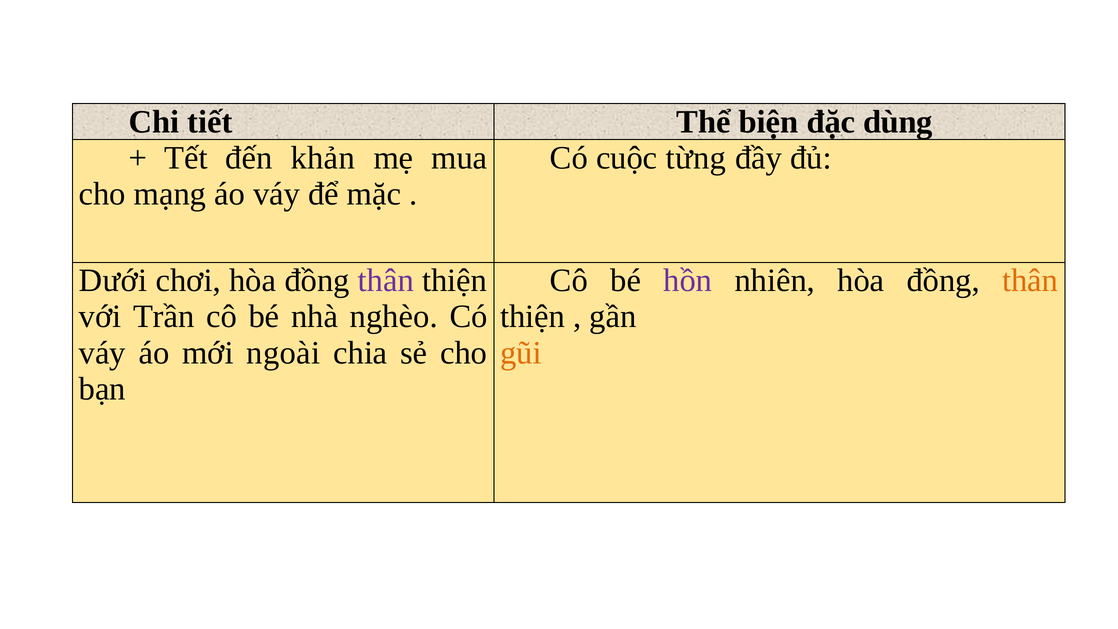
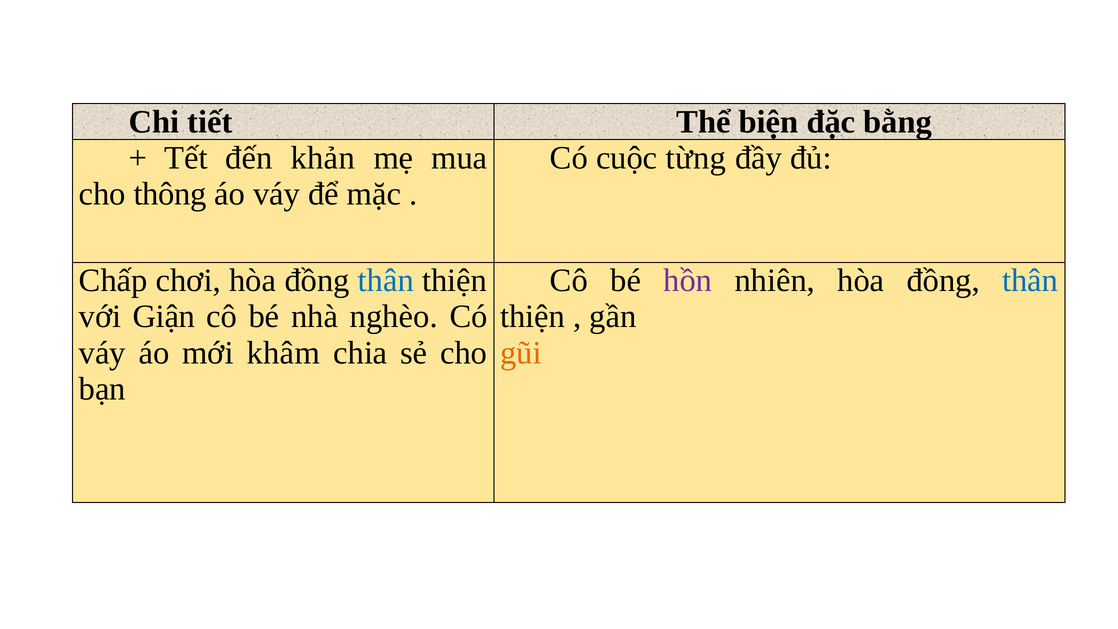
dùng: dùng -> bằng
mạng: mạng -> thông
Dưới: Dưới -> Chấp
thân at (386, 281) colour: purple -> blue
thân at (1030, 281) colour: orange -> blue
Trần: Trần -> Giận
ngoài: ngoài -> khâm
